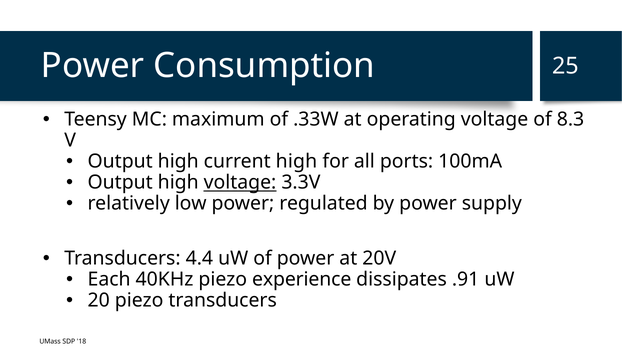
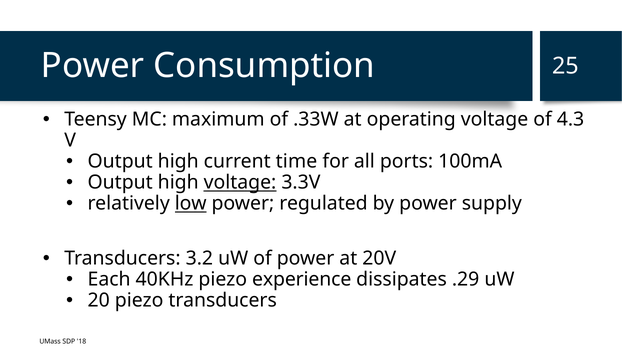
8.3: 8.3 -> 4.3
current high: high -> time
low underline: none -> present
4.4: 4.4 -> 3.2
.91: .91 -> .29
